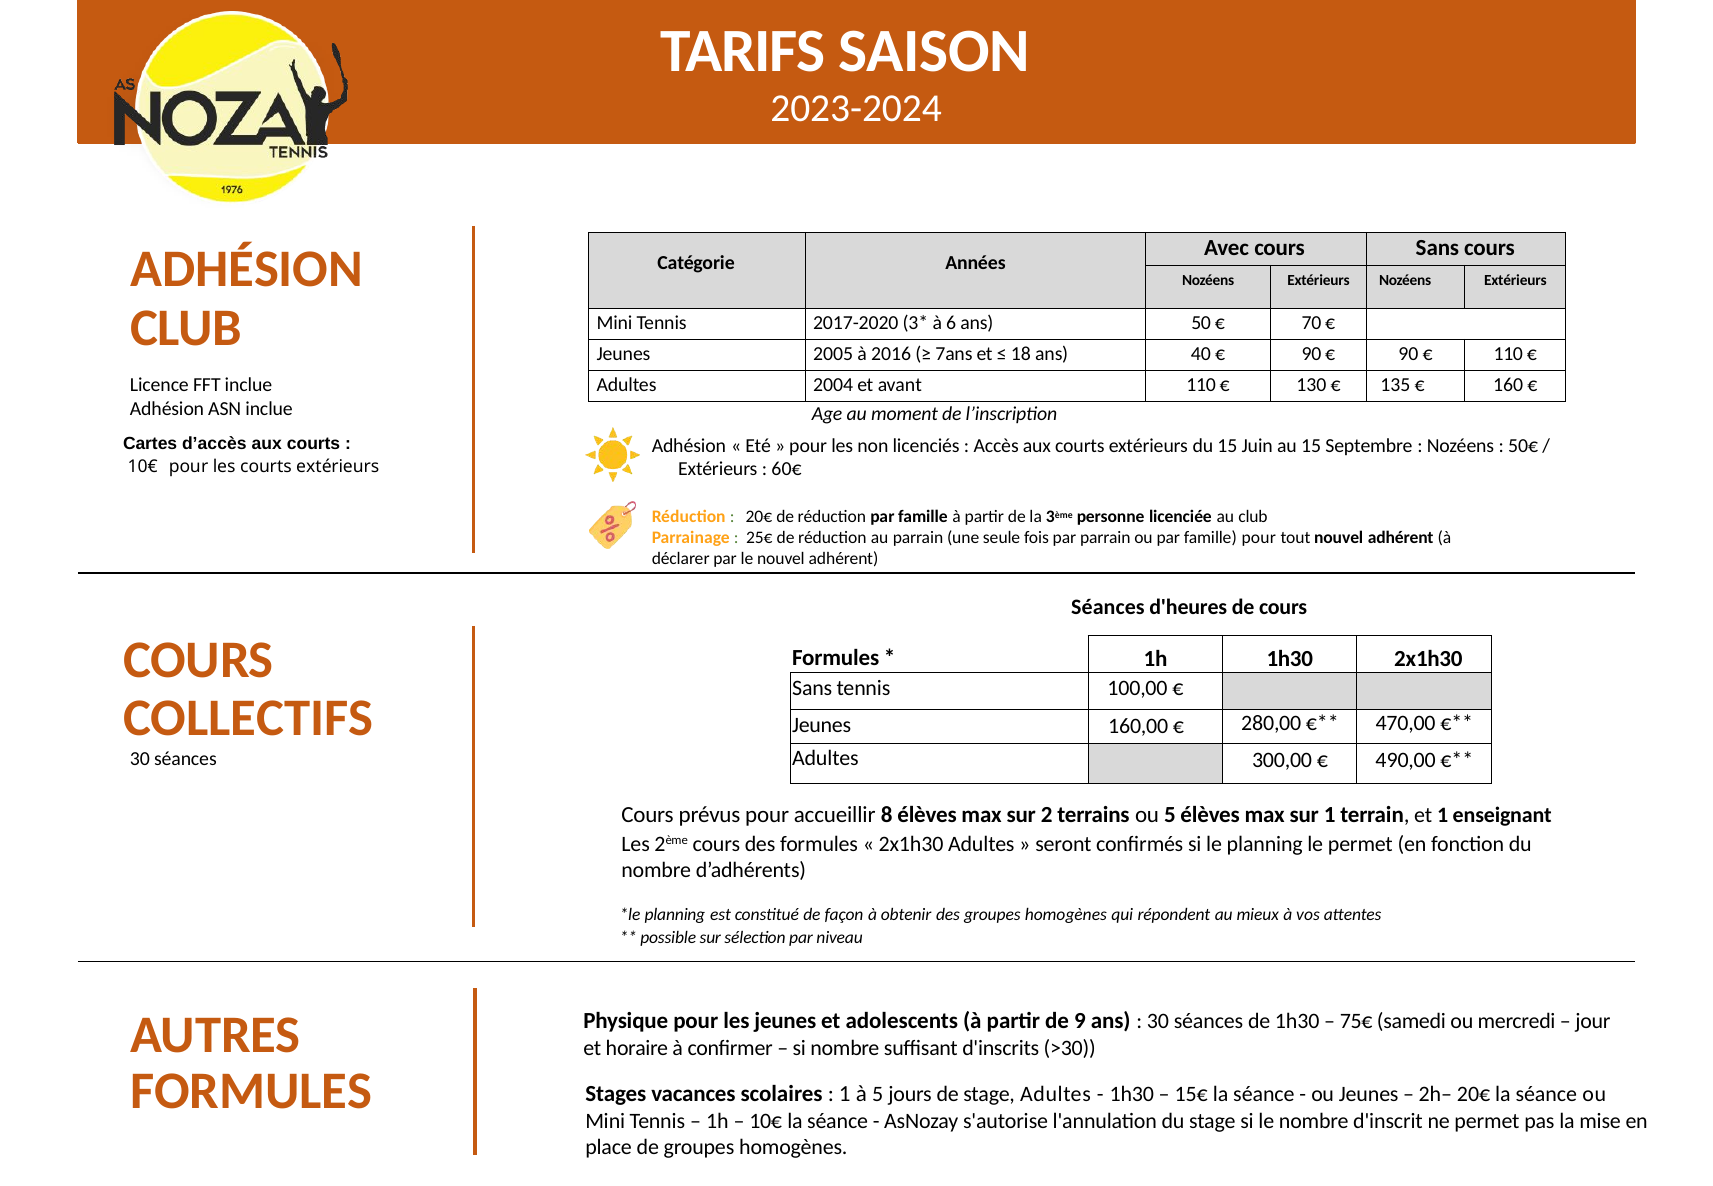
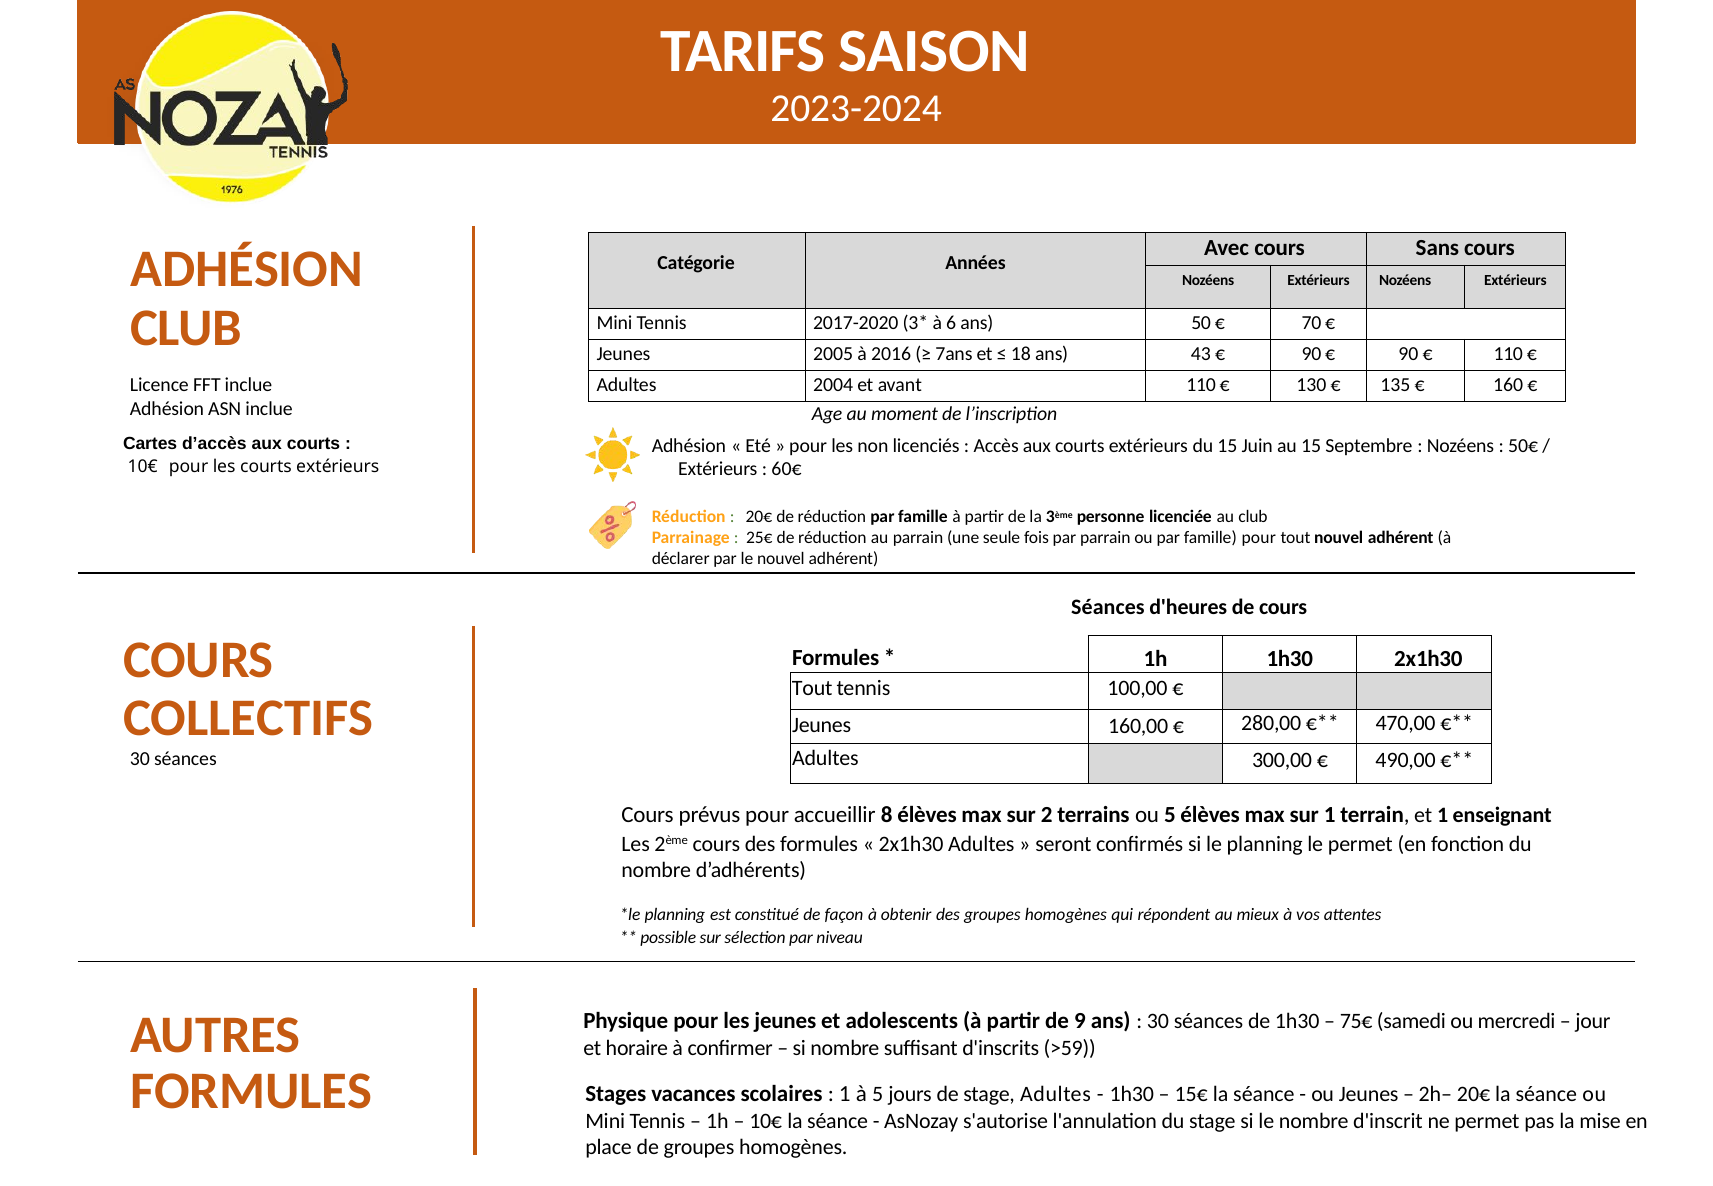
40: 40 -> 43
Sans at (812, 688): Sans -> Tout
>30: >30 -> >59
